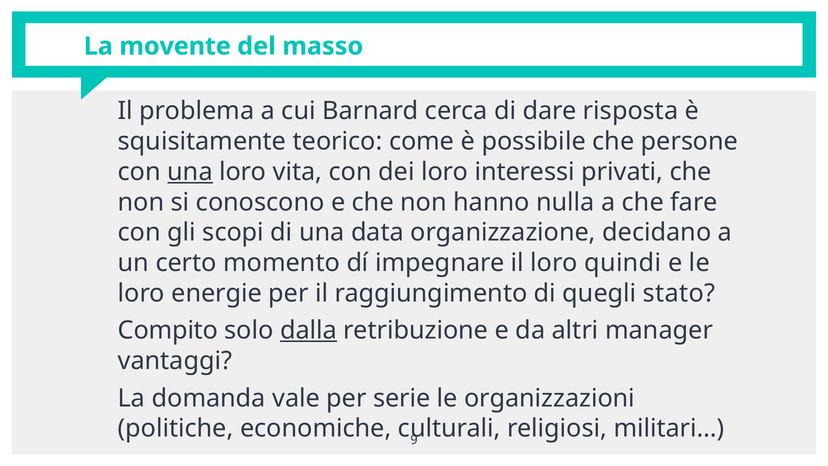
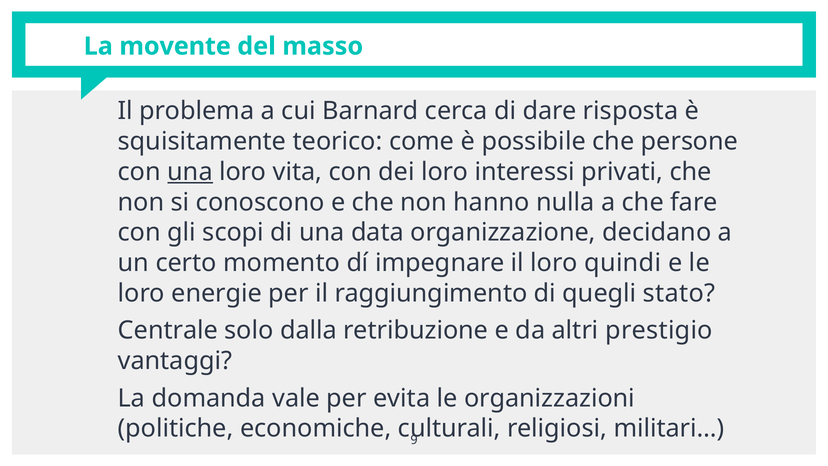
Compito: Compito -> Centrale
dalla underline: present -> none
manager: manager -> prestigio
serie: serie -> evita
